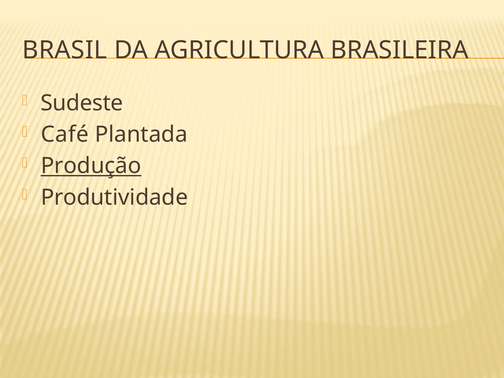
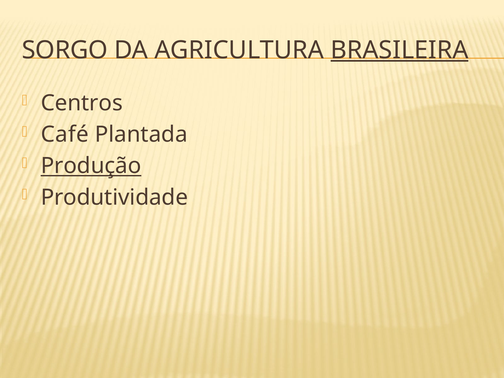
BRASIL: BRASIL -> SORGO
BRASILEIRA underline: none -> present
Sudeste: Sudeste -> Centros
